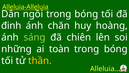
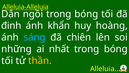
chăn: chăn -> khẩn
sáng colour: light green -> light blue
toàn: toàn -> nhất
